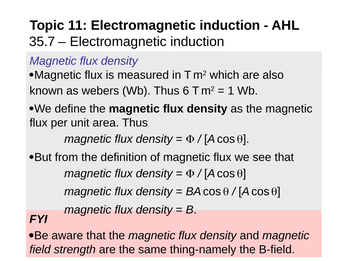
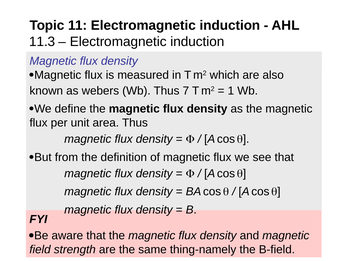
35.7: 35.7 -> 11.3
6: 6 -> 7
